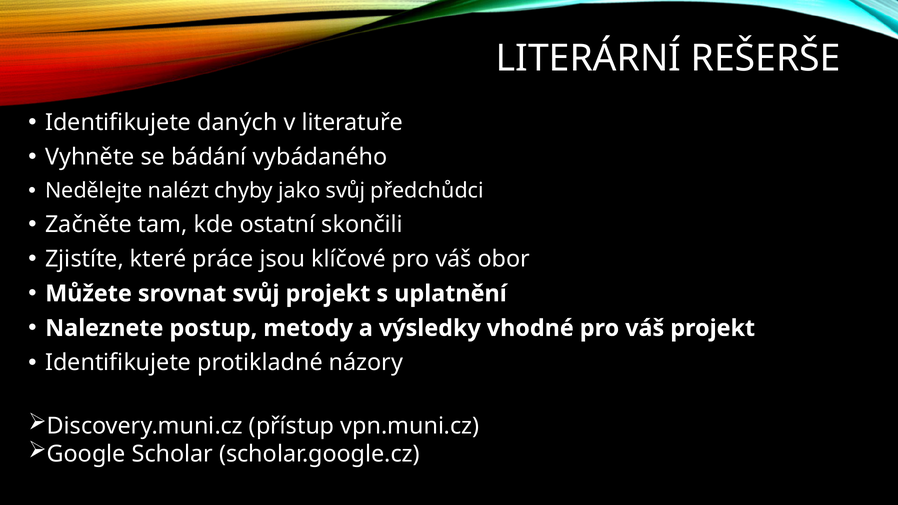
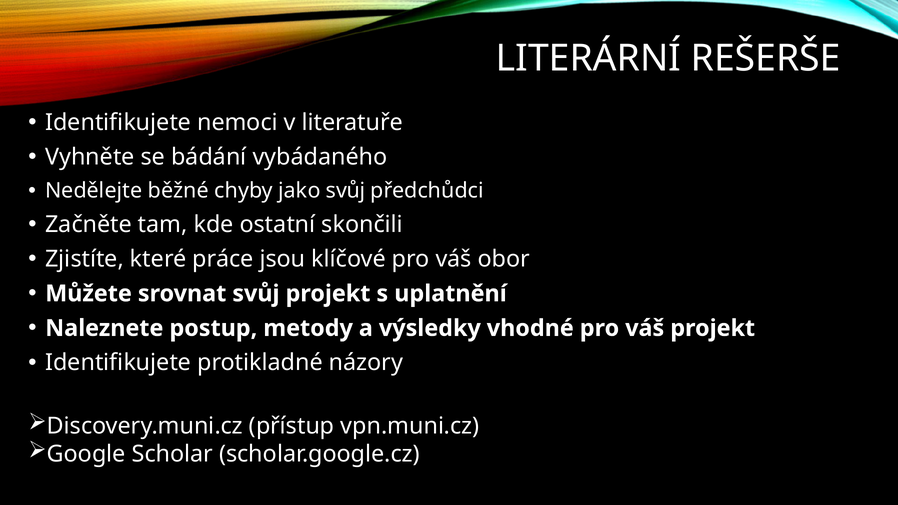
daných: daných -> nemoci
nalézt: nalézt -> běžné
